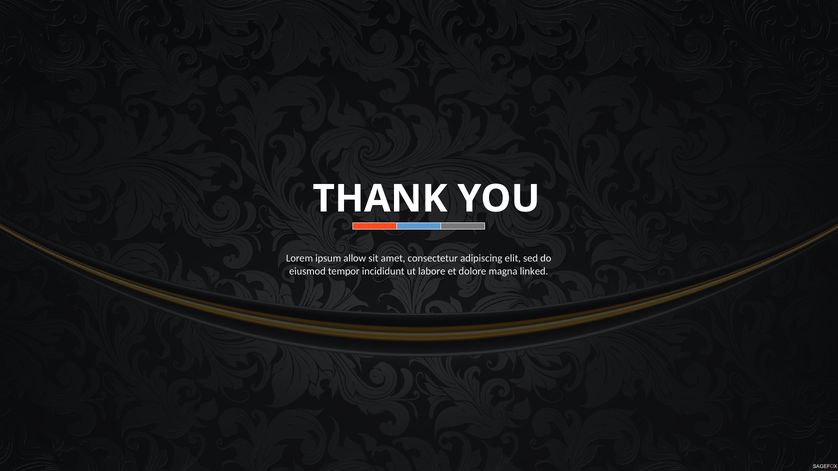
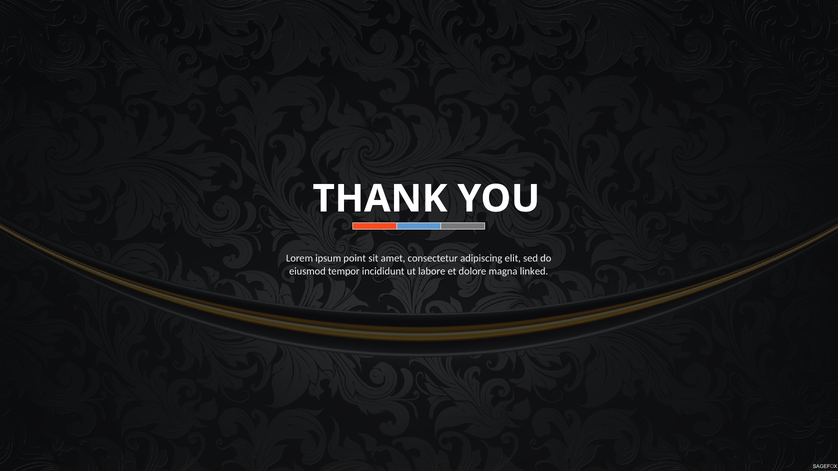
allow: allow -> point
